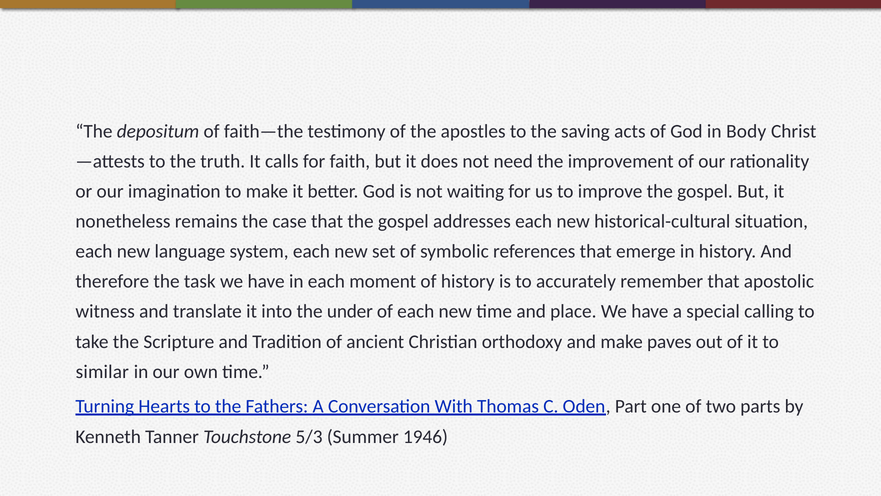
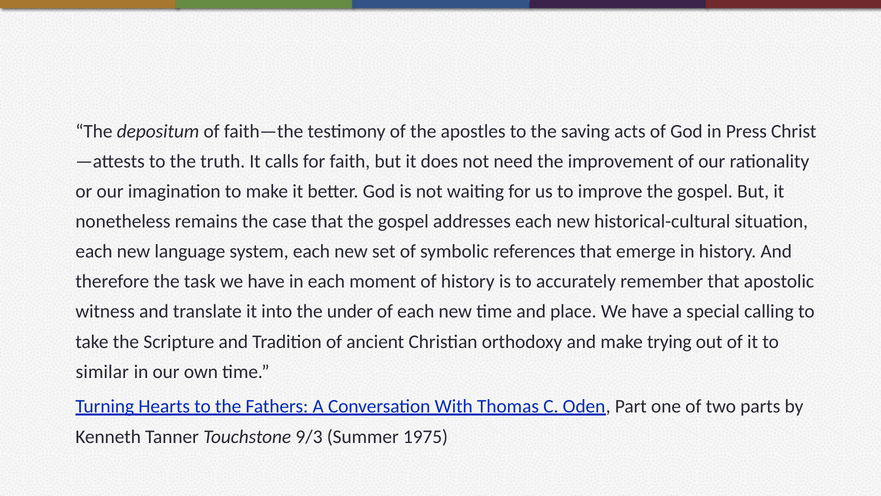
Body: Body -> Press
paves: paves -> trying
5/3: 5/3 -> 9/3
1946: 1946 -> 1975
